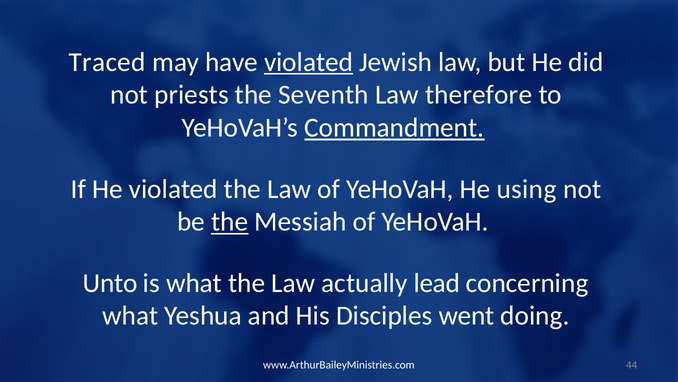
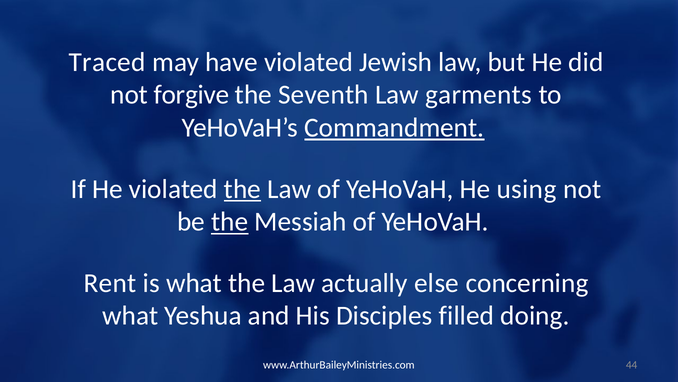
violated at (309, 62) underline: present -> none
priests: priests -> forgive
therefore: therefore -> garments
the at (243, 189) underline: none -> present
Unto: Unto -> Rent
lead: lead -> else
went: went -> filled
